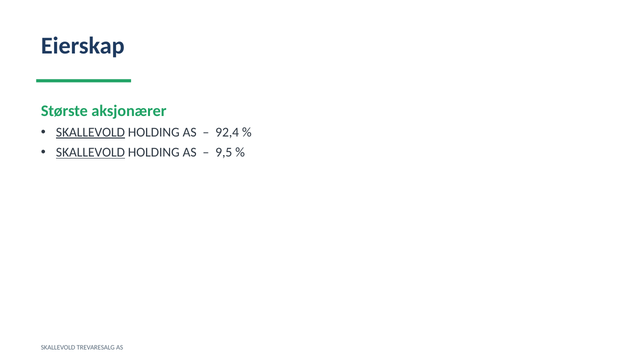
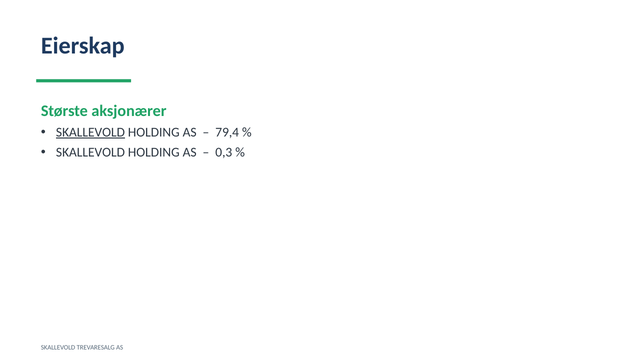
92,4: 92,4 -> 79,4
SKALLEVOLD at (90, 152) underline: present -> none
9,5: 9,5 -> 0,3
